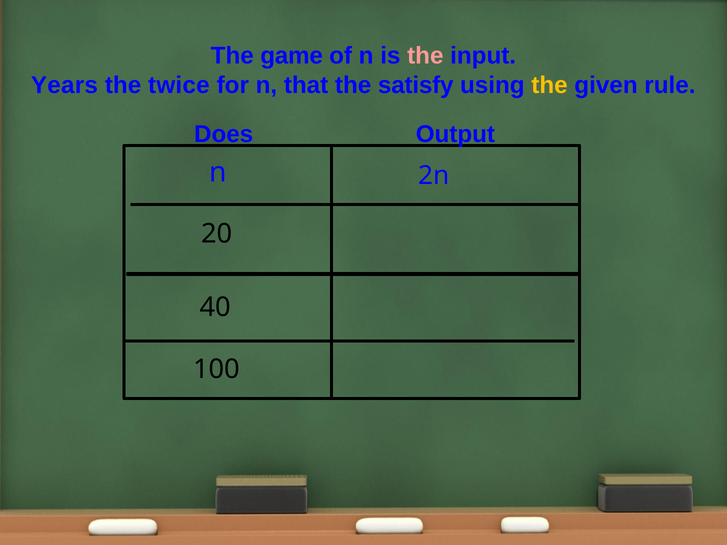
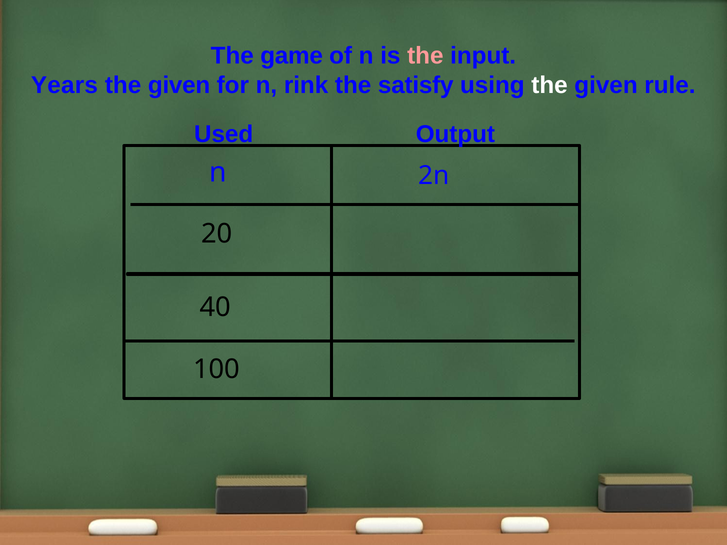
twice at (179, 85): twice -> given
that: that -> rink
the at (550, 85) colour: yellow -> white
Does: Does -> Used
